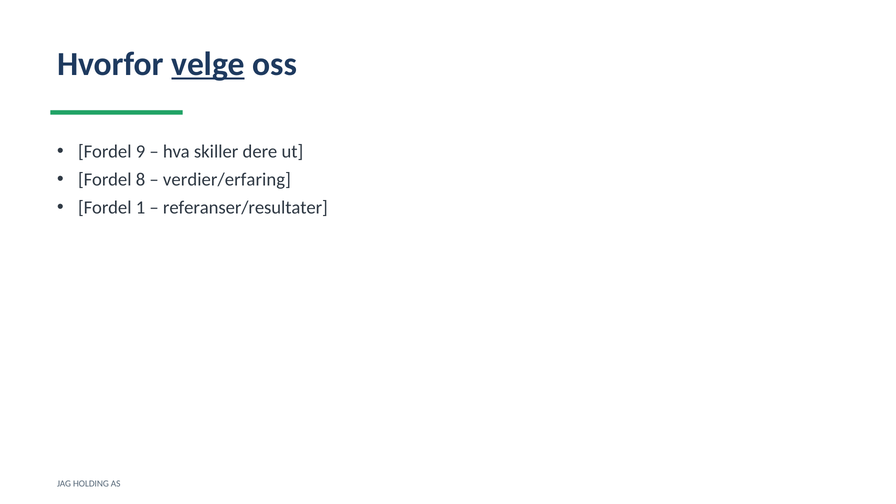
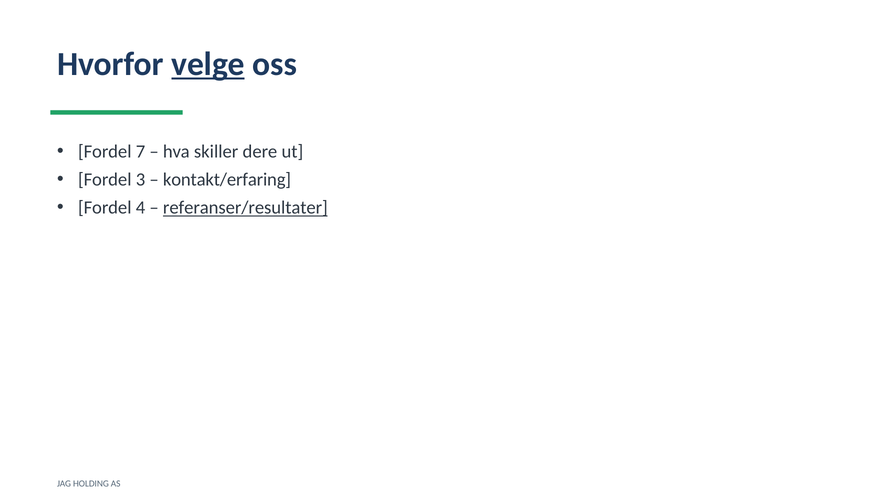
9: 9 -> 7
8: 8 -> 3
verdier/erfaring: verdier/erfaring -> kontakt/erfaring
1: 1 -> 4
referanser/resultater underline: none -> present
